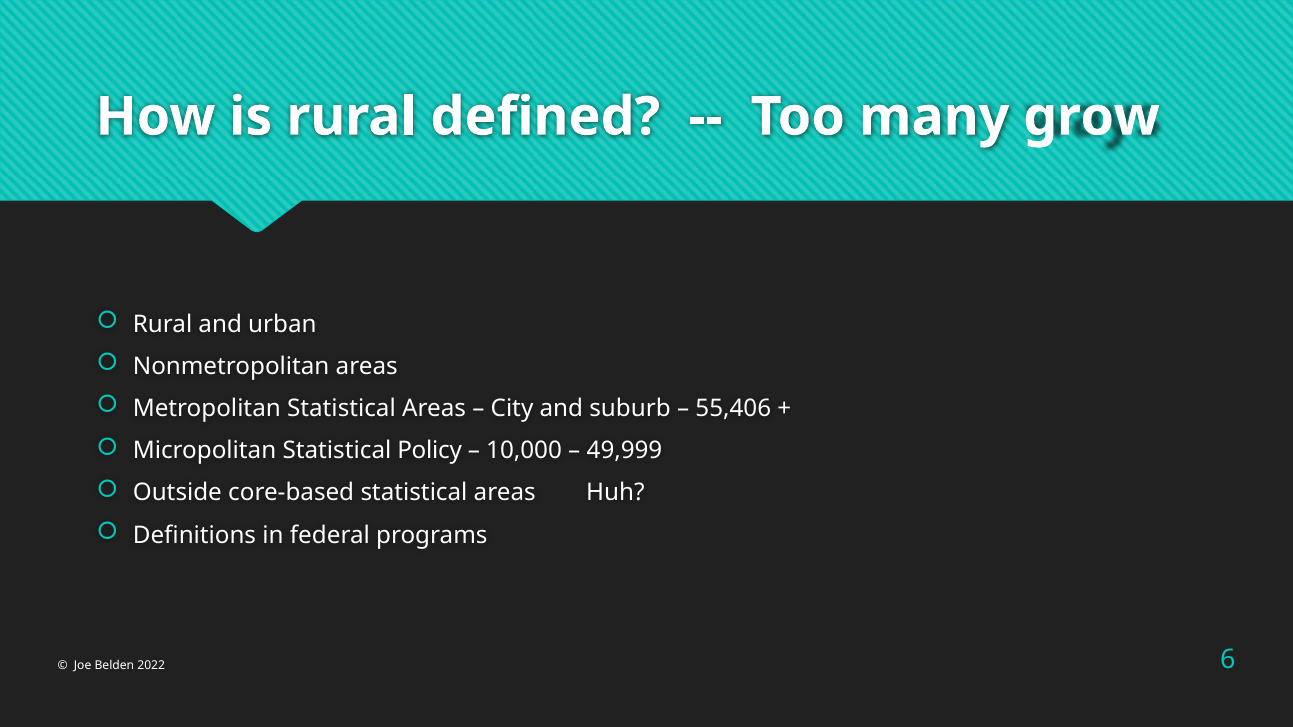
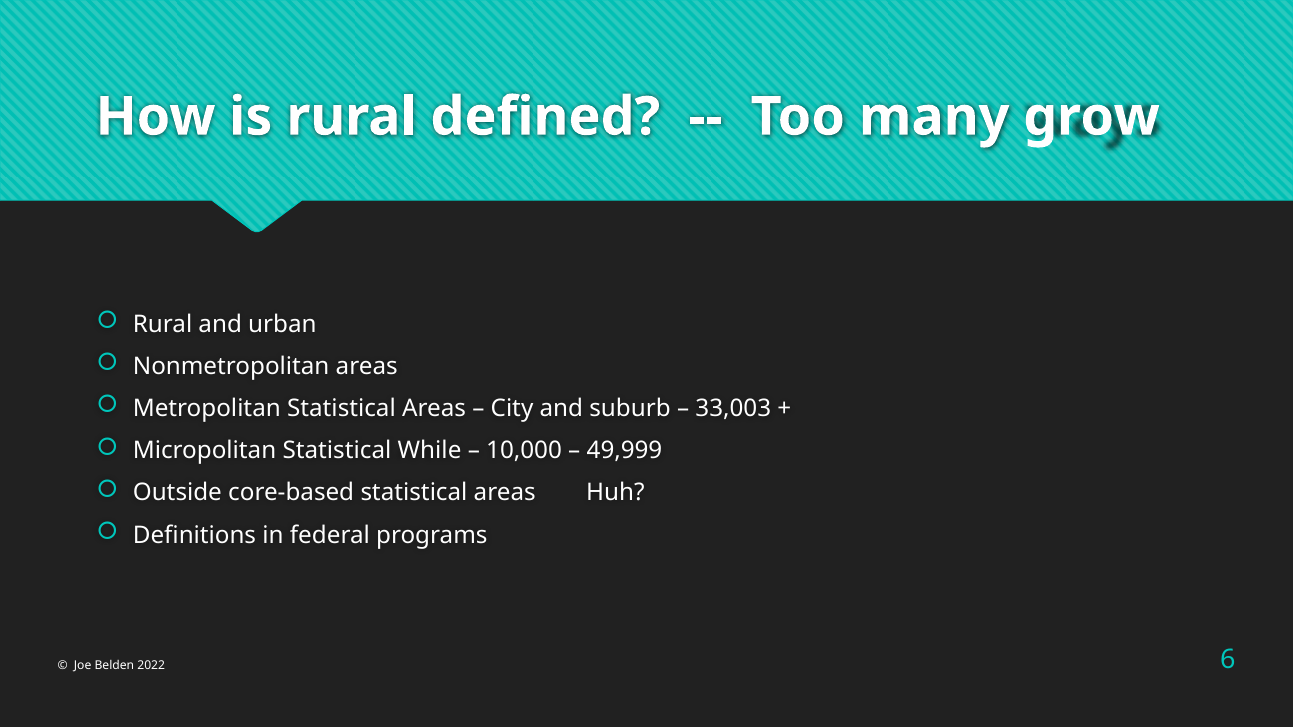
55,406: 55,406 -> 33,003
Policy: Policy -> While
